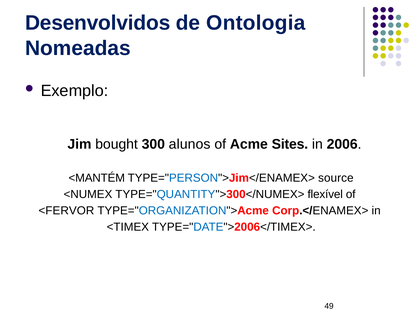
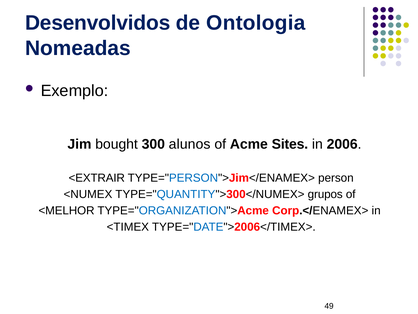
<MANTÉM: <MANTÉM -> <EXTRAIR
source: source -> person
flexível: flexível -> grupos
<FERVOR: <FERVOR -> <MELHOR
